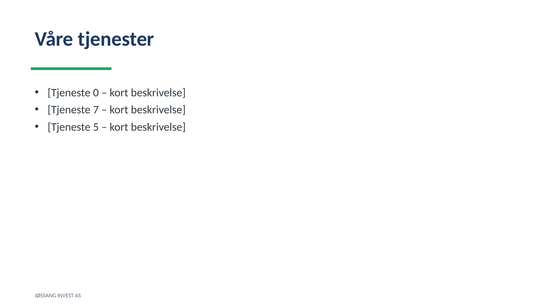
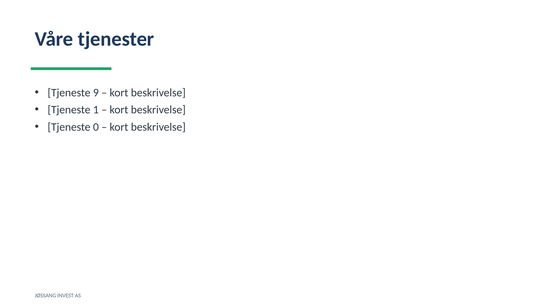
0: 0 -> 9
7: 7 -> 1
5: 5 -> 0
